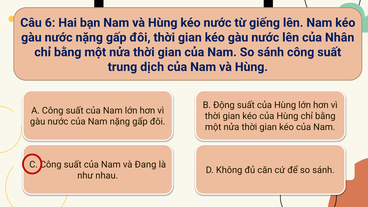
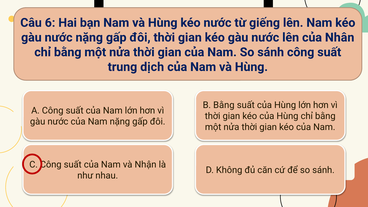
B Động: Động -> Bằng
Đang: Đang -> Nhận
